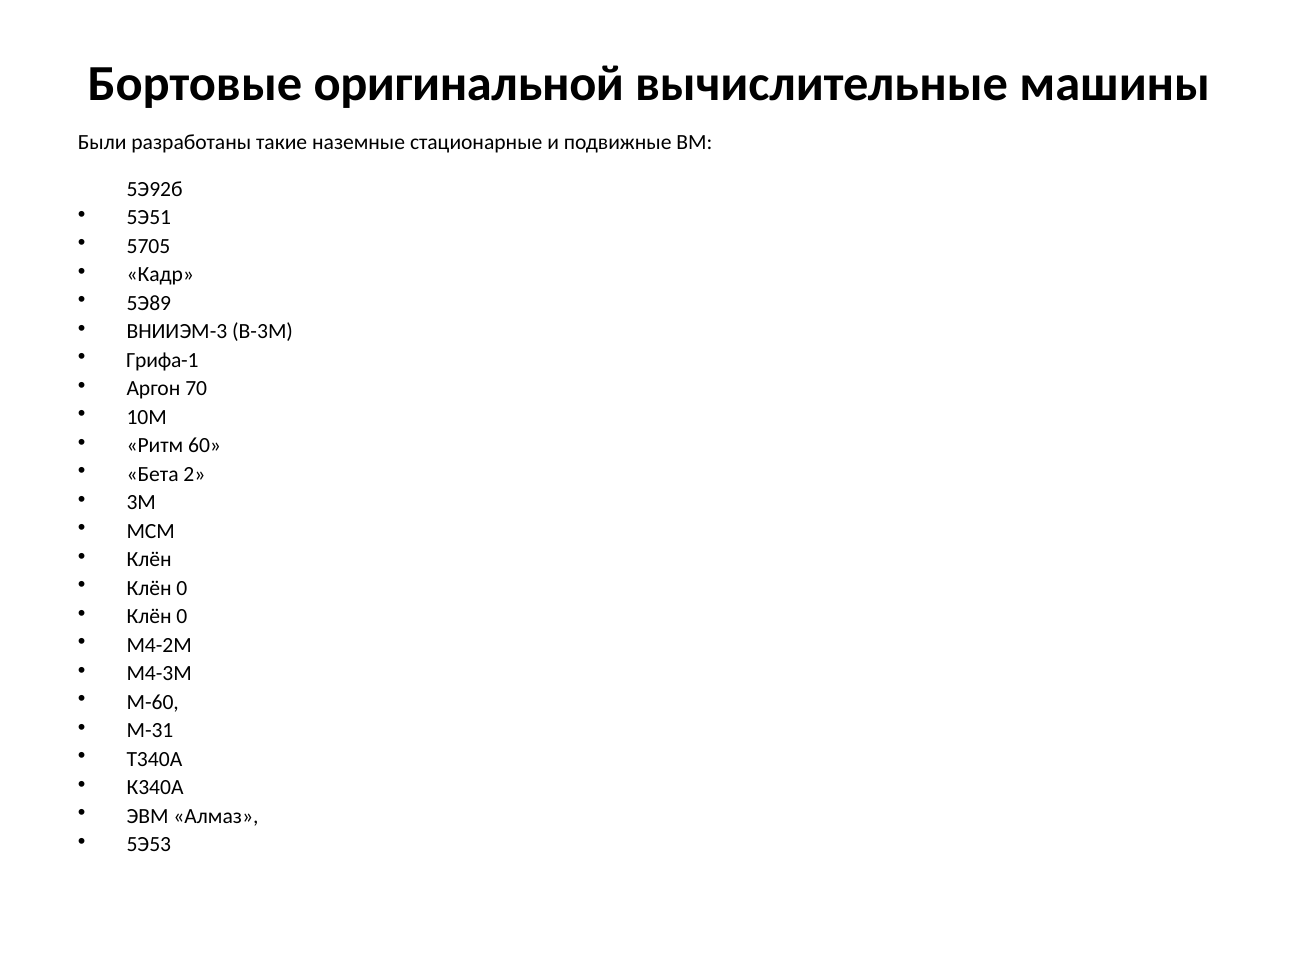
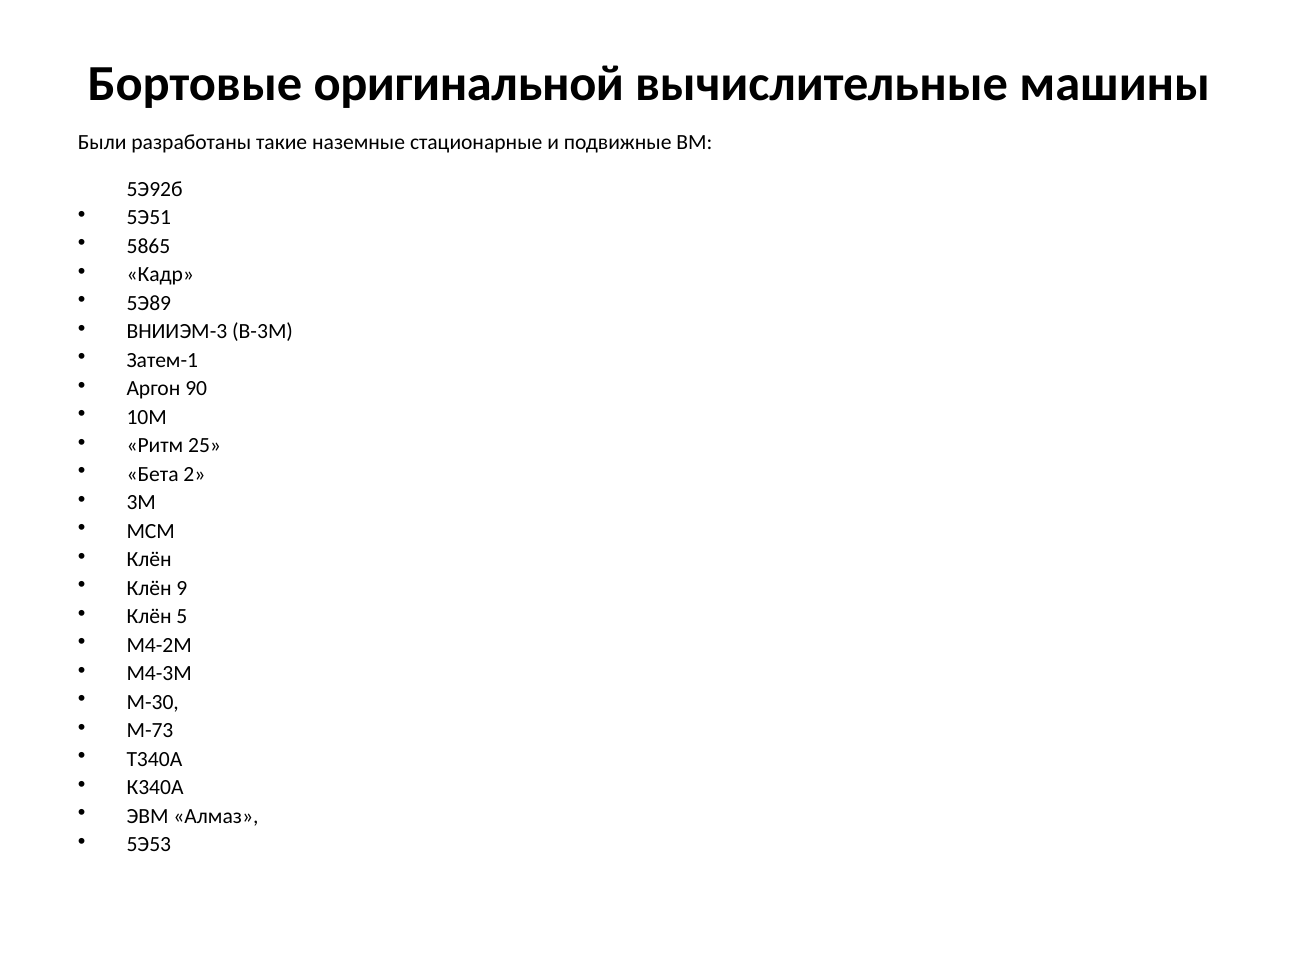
5705: 5705 -> 5865
Грифа-1: Грифа-1 -> Затем-1
70: 70 -> 90
60: 60 -> 25
0 at (182, 589): 0 -> 9
0 at (182, 617): 0 -> 5
М-60: М-60 -> М-30
М-31: М-31 -> М-73
